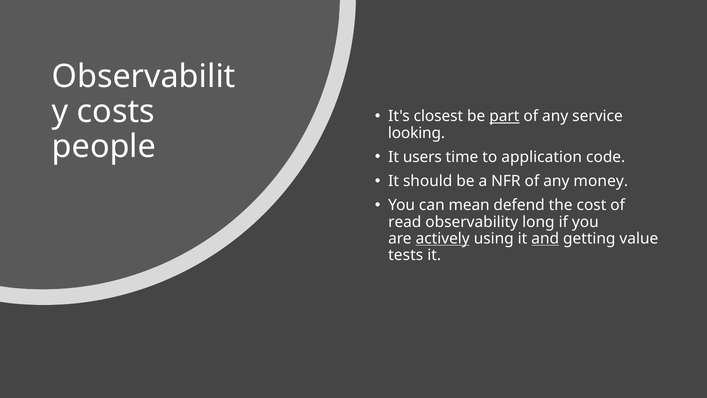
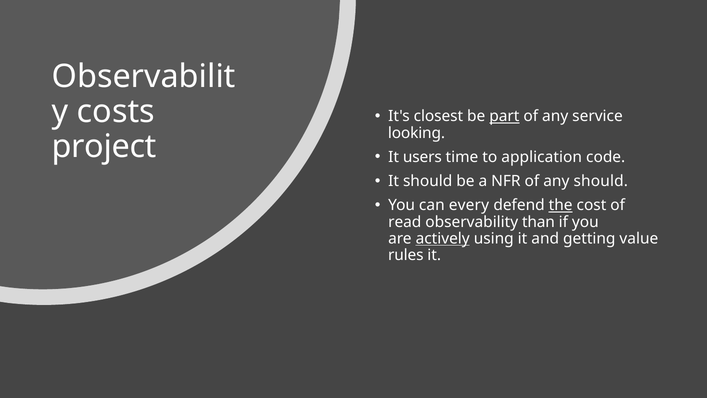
people: people -> project
any money: money -> should
mean: mean -> every
the underline: none -> present
long: long -> than
and underline: present -> none
tests: tests -> rules
